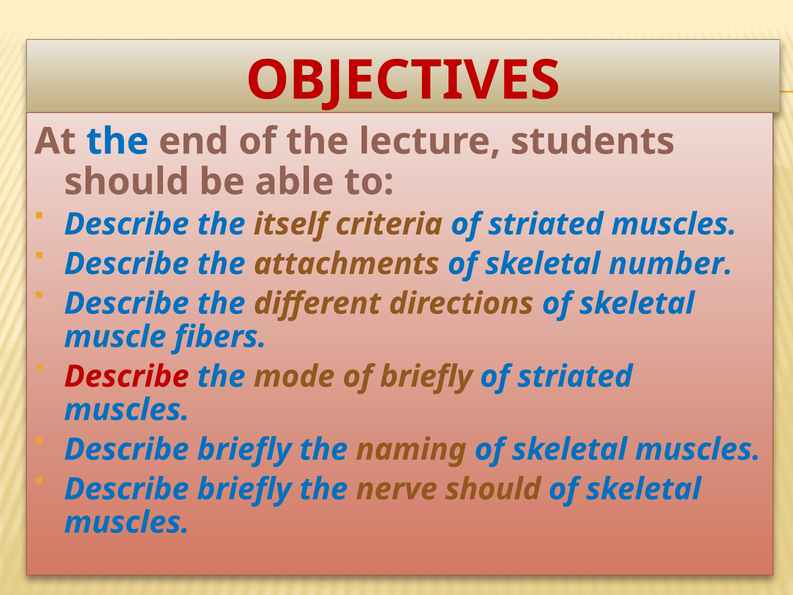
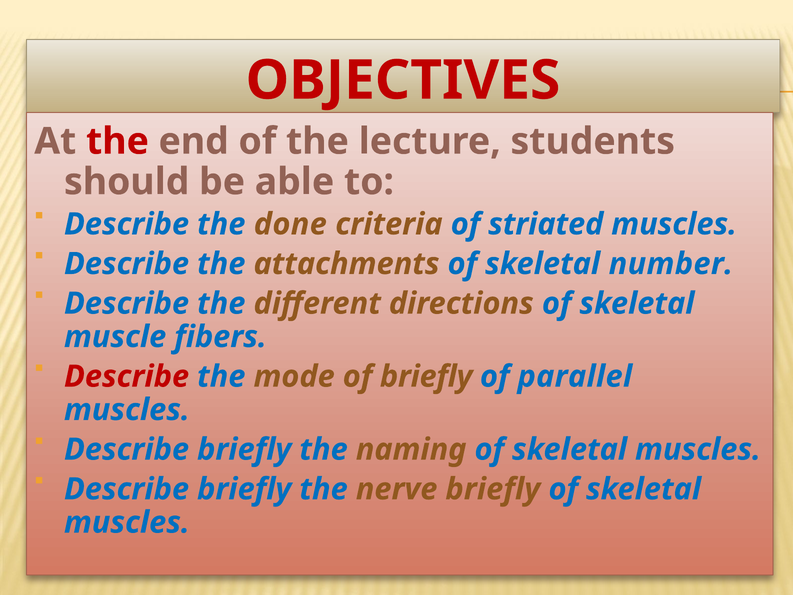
the at (117, 141) colour: blue -> red
itself: itself -> done
striated at (575, 376): striated -> parallel
nerve should: should -> briefly
